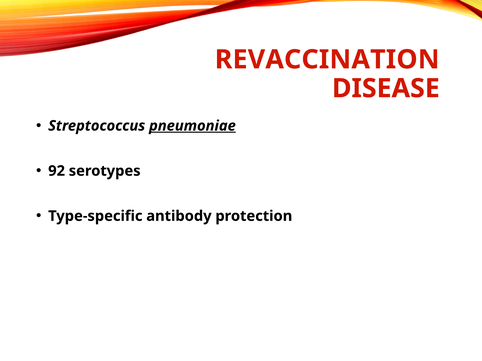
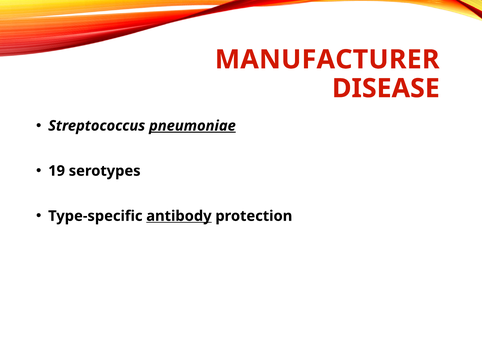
REVACCINATION: REVACCINATION -> MANUFACTURER
92: 92 -> 19
antibody underline: none -> present
